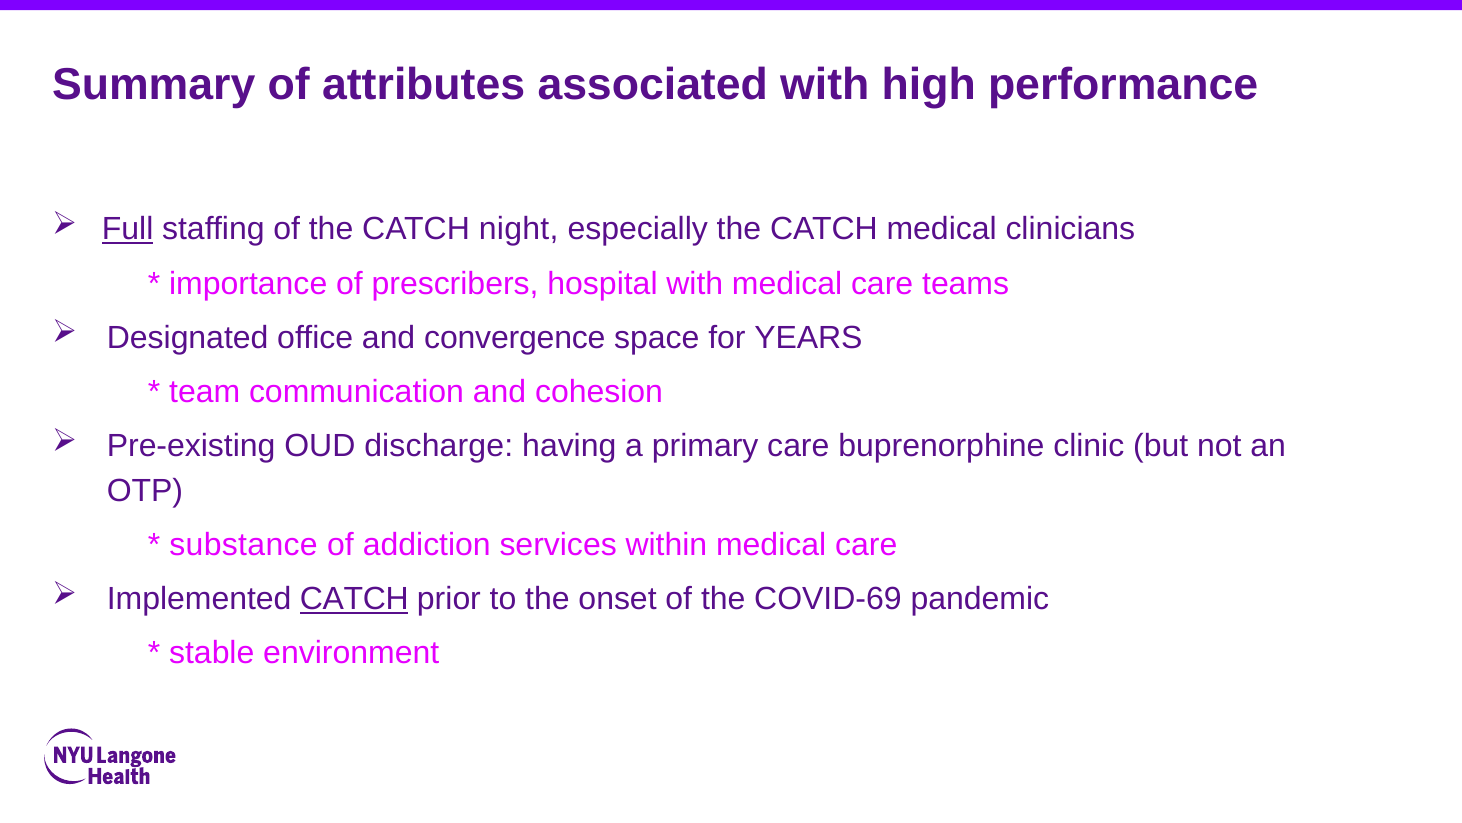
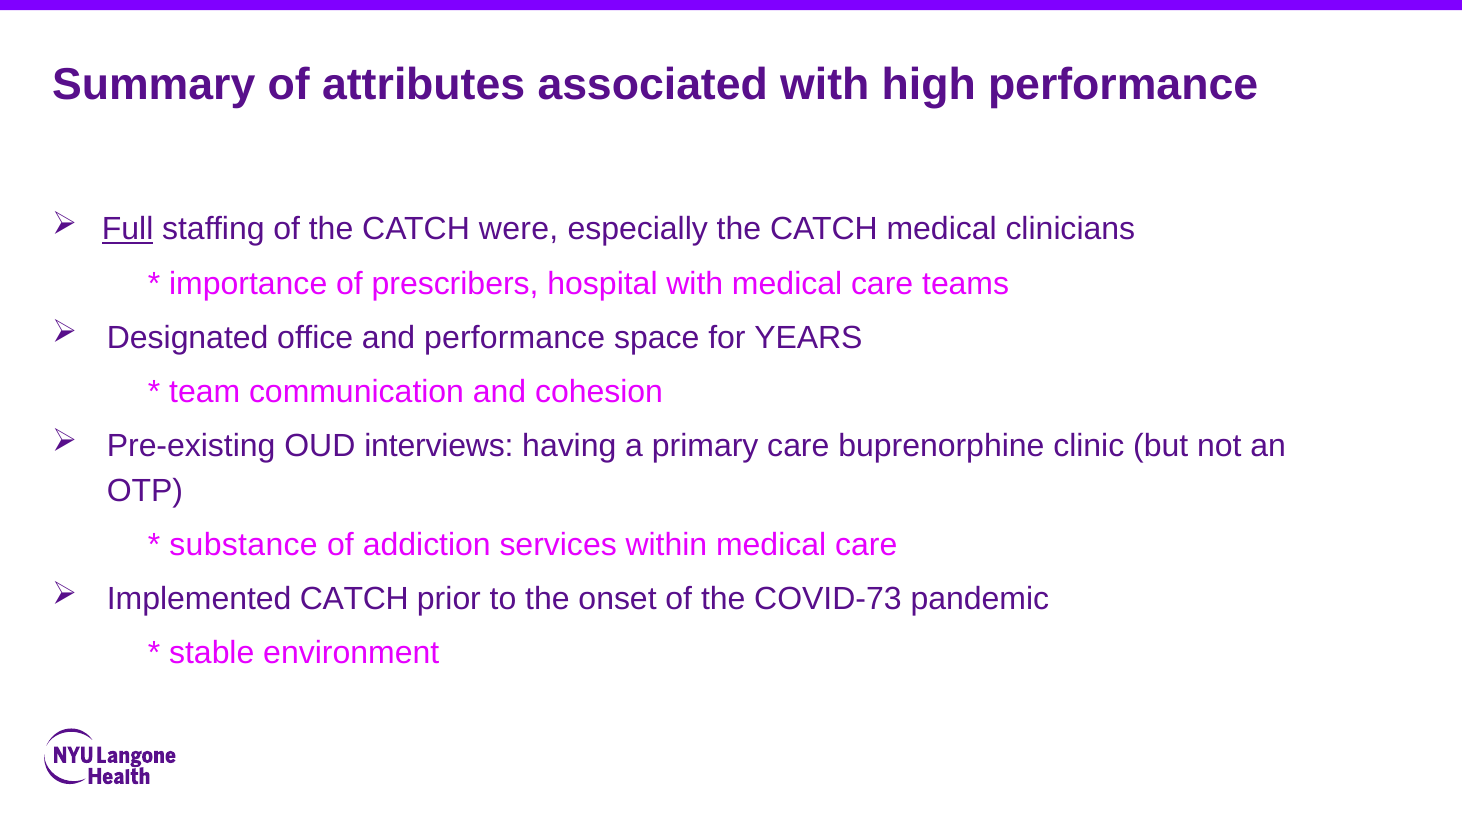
night: night -> were
and convergence: convergence -> performance
discharge: discharge -> interviews
CATCH at (354, 598) underline: present -> none
COVID-69: COVID-69 -> COVID-73
